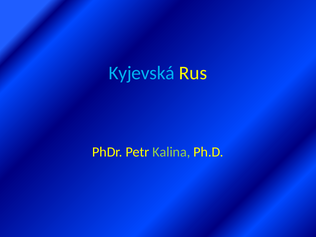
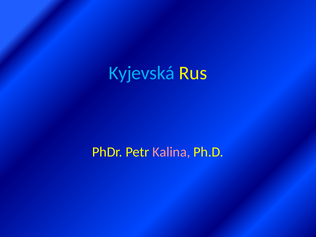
Kalina colour: light green -> pink
